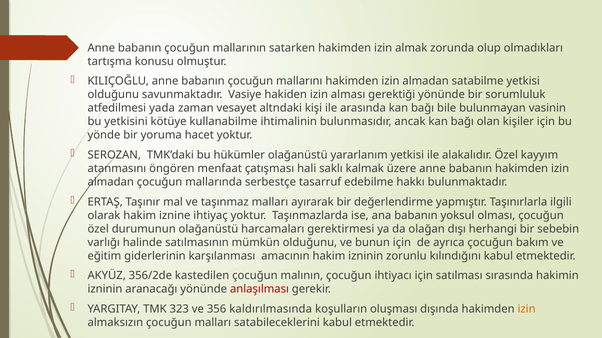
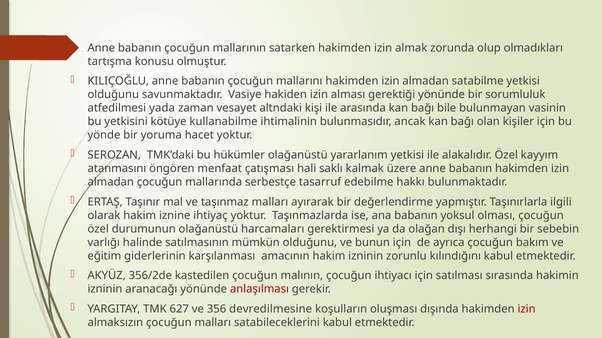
323: 323 -> 627
kaldırılmasında: kaldırılmasında -> devredilmesine
izin at (527, 310) colour: orange -> red
